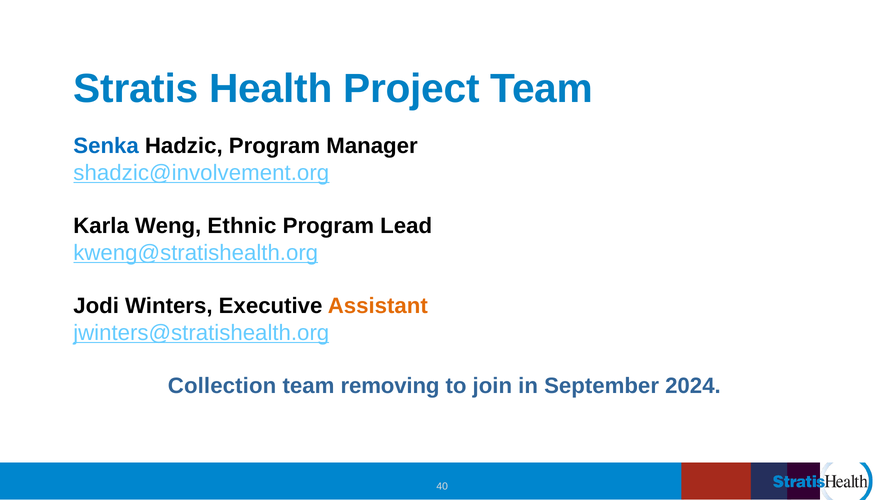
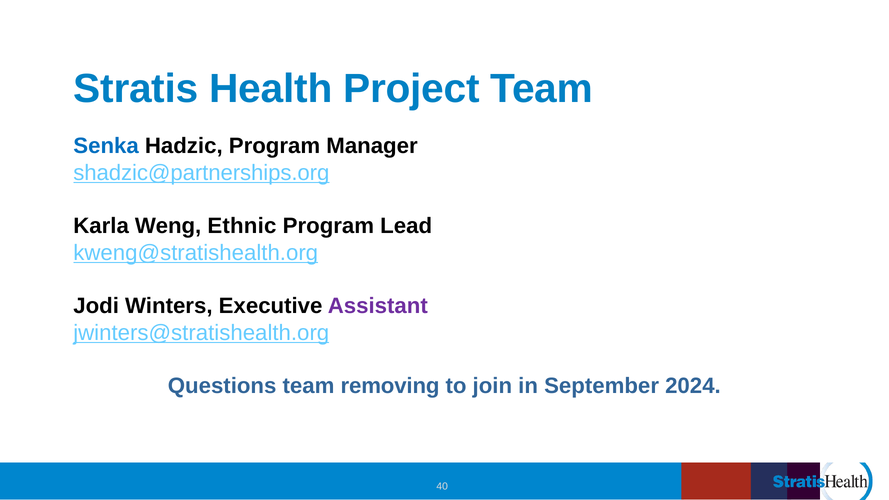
shadzic@involvement.org: shadzic@involvement.org -> shadzic@partnerships.org
Assistant colour: orange -> purple
Collection: Collection -> Questions
